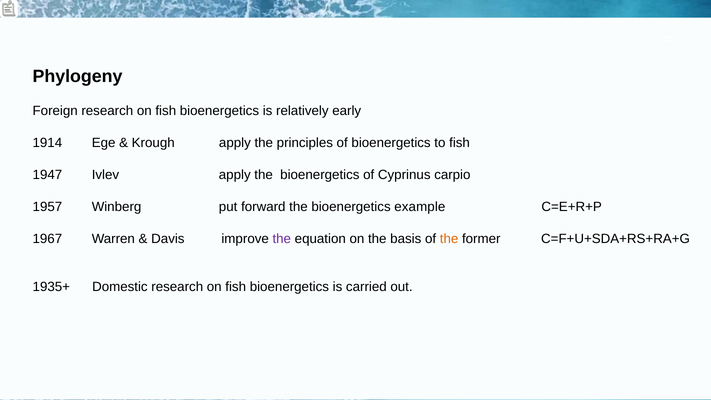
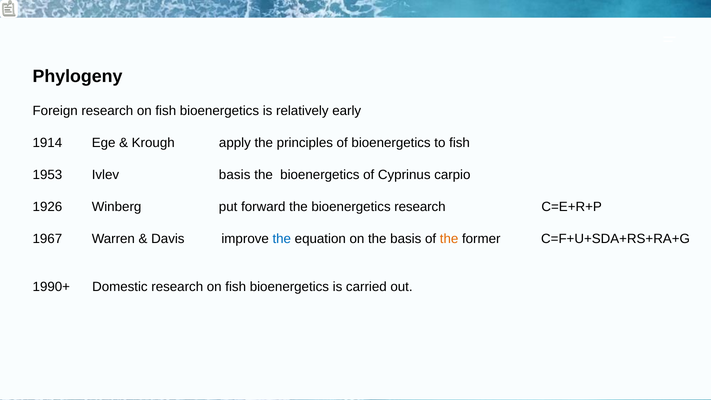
1947: 1947 -> 1953
Ivlev apply: apply -> basis
1957: 1957 -> 1926
bioenergetics example: example -> research
the at (282, 239) colour: purple -> blue
1935+: 1935+ -> 1990+
